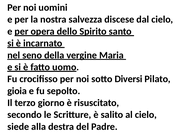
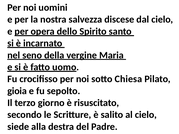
Diversi: Diversi -> Chiesa
